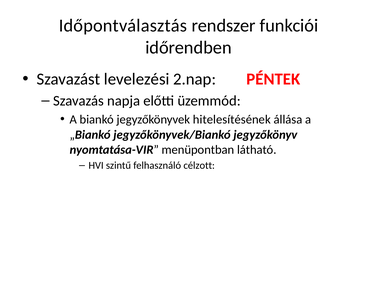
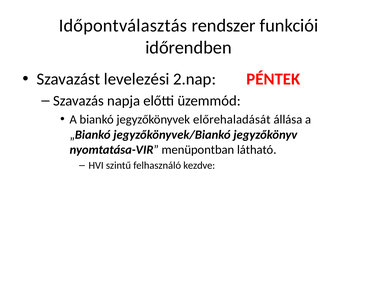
hitelesítésének: hitelesítésének -> előrehaladását
célzott: célzott -> kezdve
